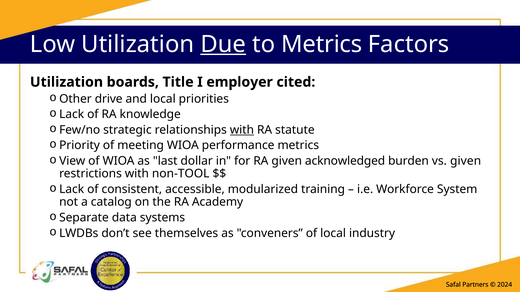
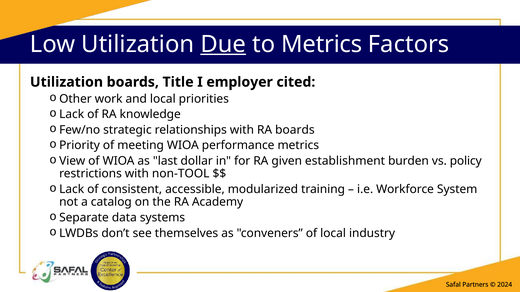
drive: drive -> work
with at (242, 130) underline: present -> none
RA statute: statute -> boards
acknowledged: acknowledged -> establishment
vs given: given -> policy
